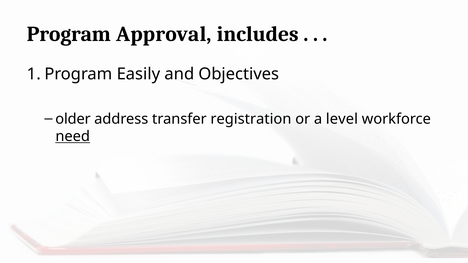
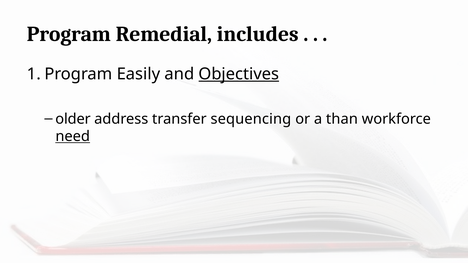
Approval: Approval -> Remedial
Objectives underline: none -> present
registration: registration -> sequencing
level: level -> than
